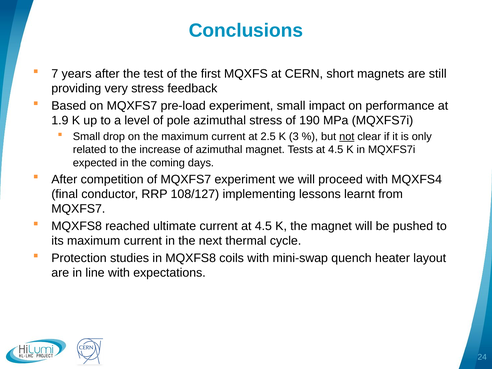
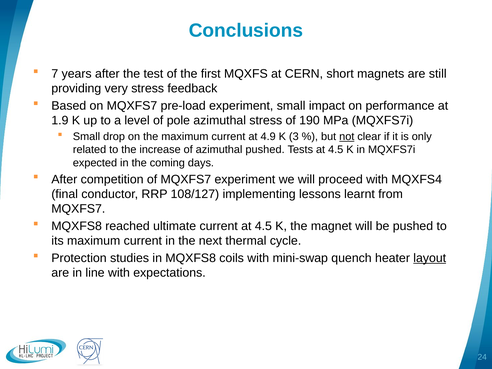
2.5: 2.5 -> 4.9
azimuthal magnet: magnet -> pushed
layout underline: none -> present
